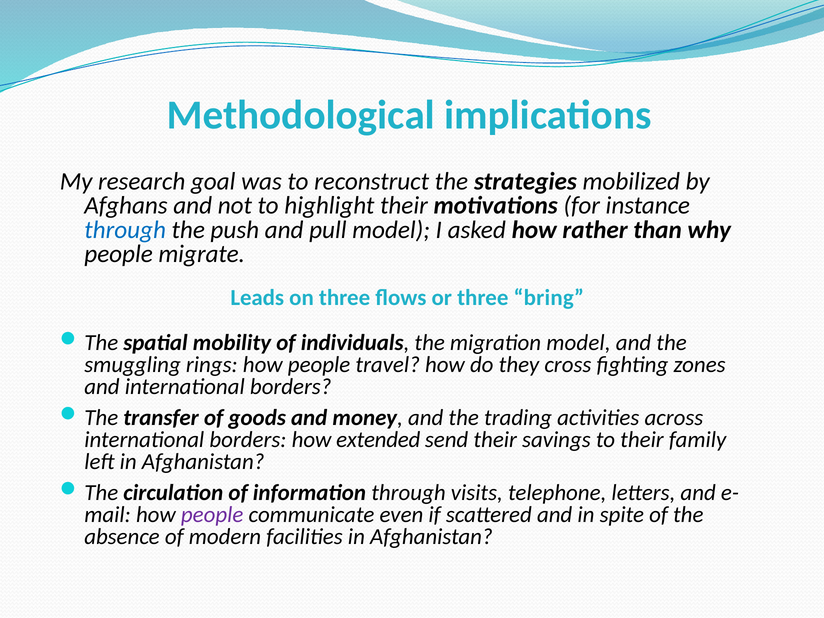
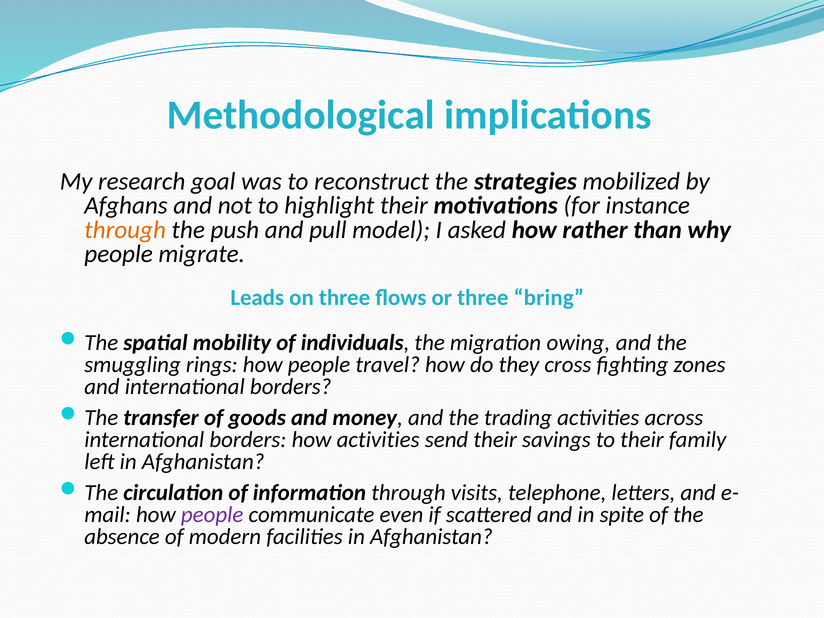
through at (125, 230) colour: blue -> orange
migration model: model -> owing
how extended: extended -> activities
